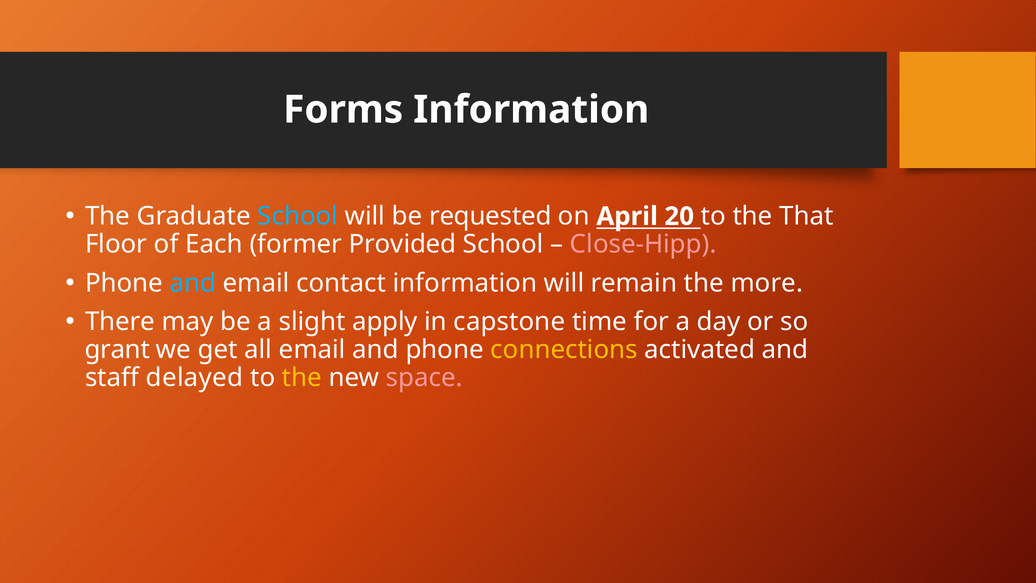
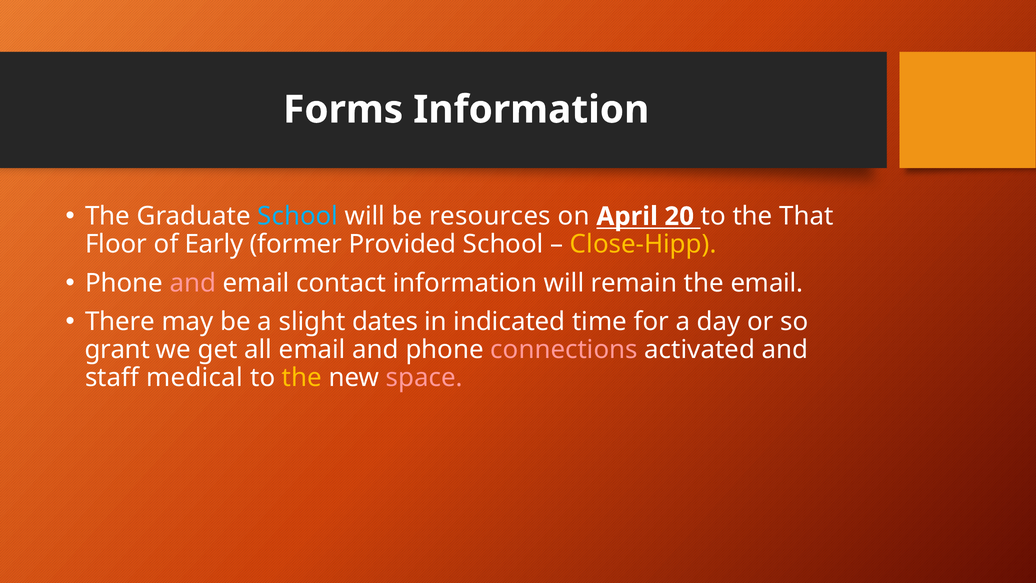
requested: requested -> resources
Each: Each -> Early
Close-Hipp colour: pink -> yellow
and at (193, 283) colour: light blue -> pink
the more: more -> email
apply: apply -> dates
capstone: capstone -> indicated
connections colour: yellow -> pink
delayed: delayed -> medical
